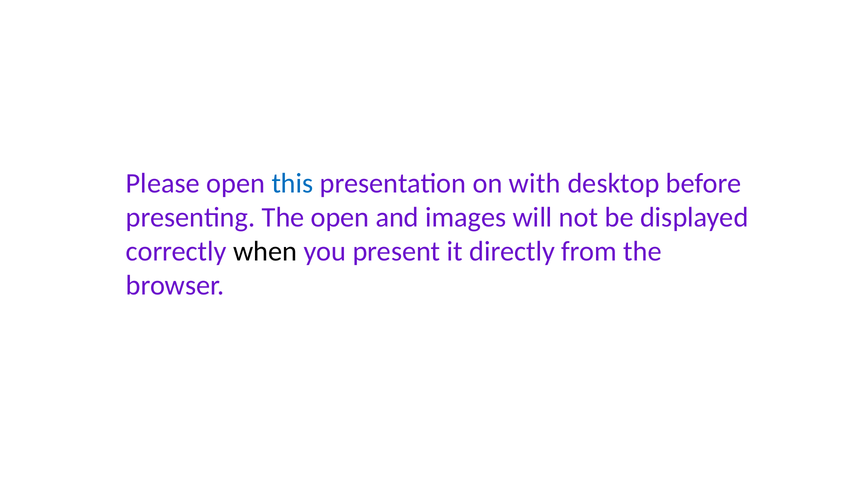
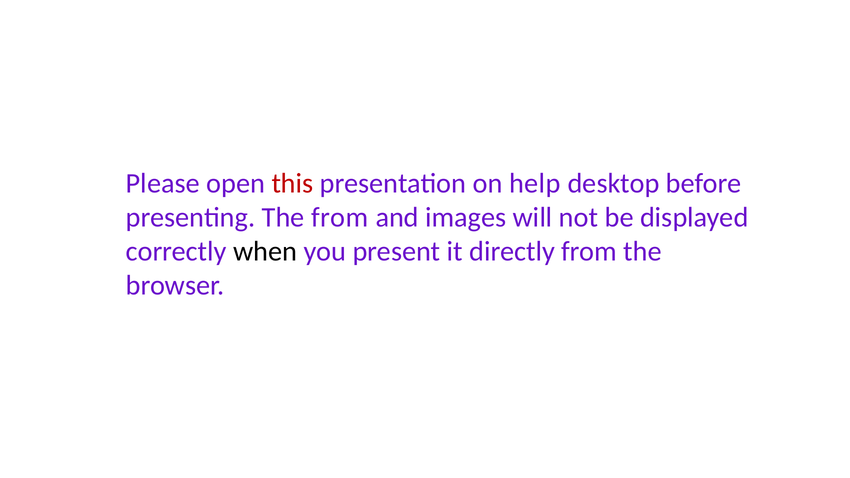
this colour: blue -> red
with: with -> help
The open: open -> from
